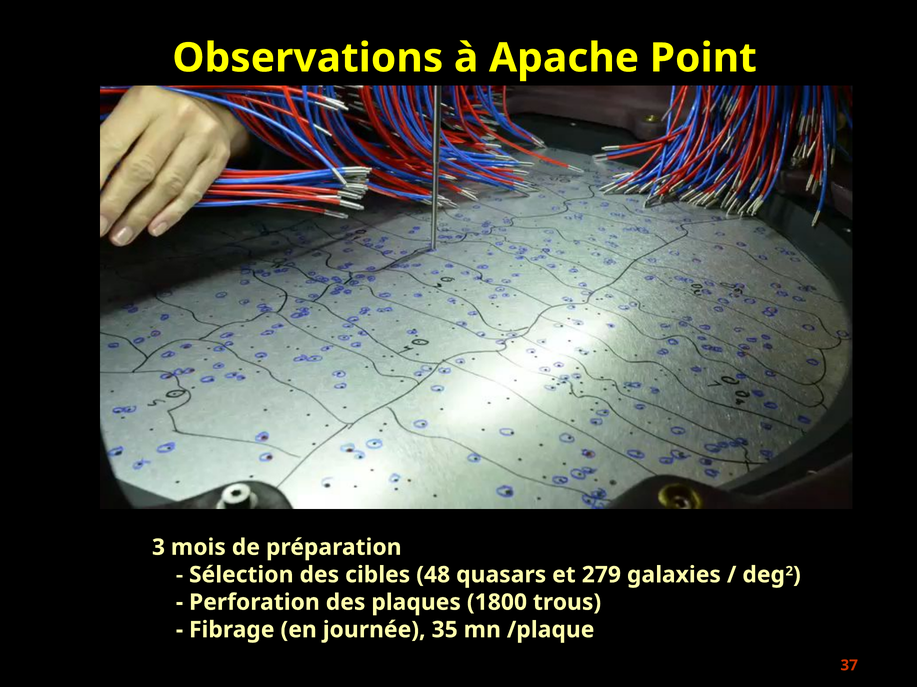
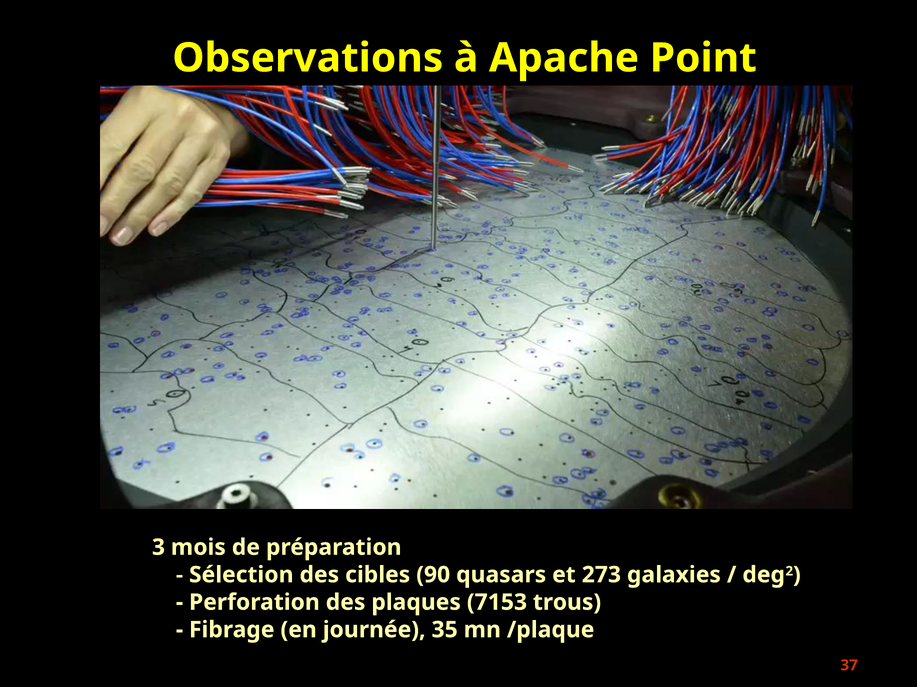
48: 48 -> 90
279: 279 -> 273
1800: 1800 -> 7153
